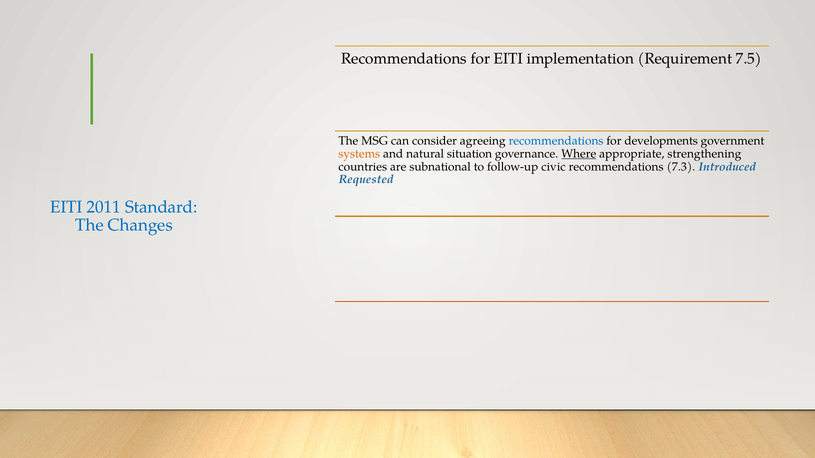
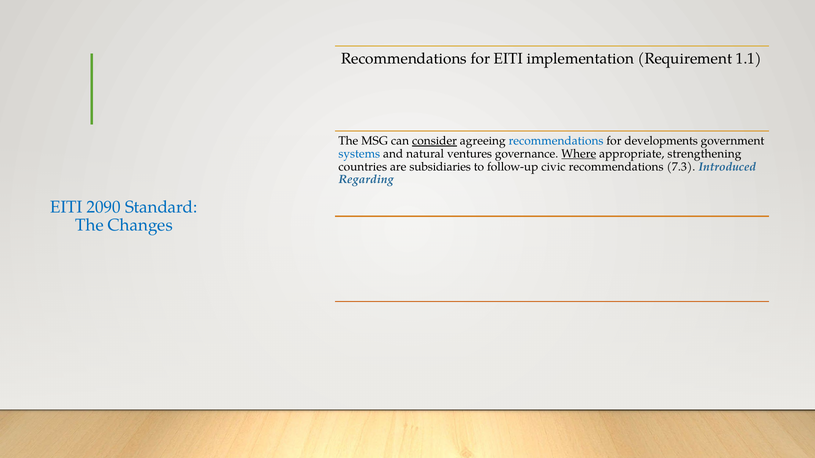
7.5: 7.5 -> 1.1
consider underline: none -> present
systems colour: orange -> blue
situation: situation -> ventures
subnational: subnational -> subsidiaries
Requested: Requested -> Regarding
2011: 2011 -> 2090
